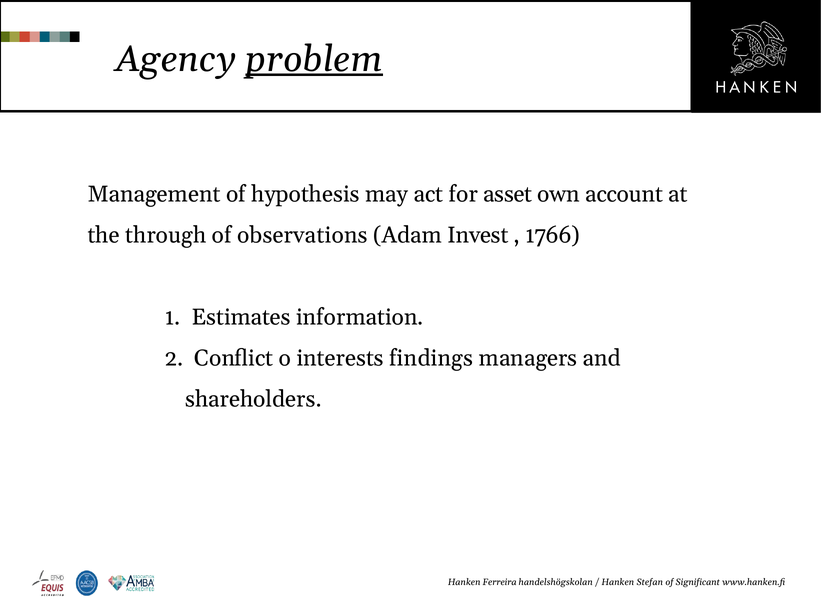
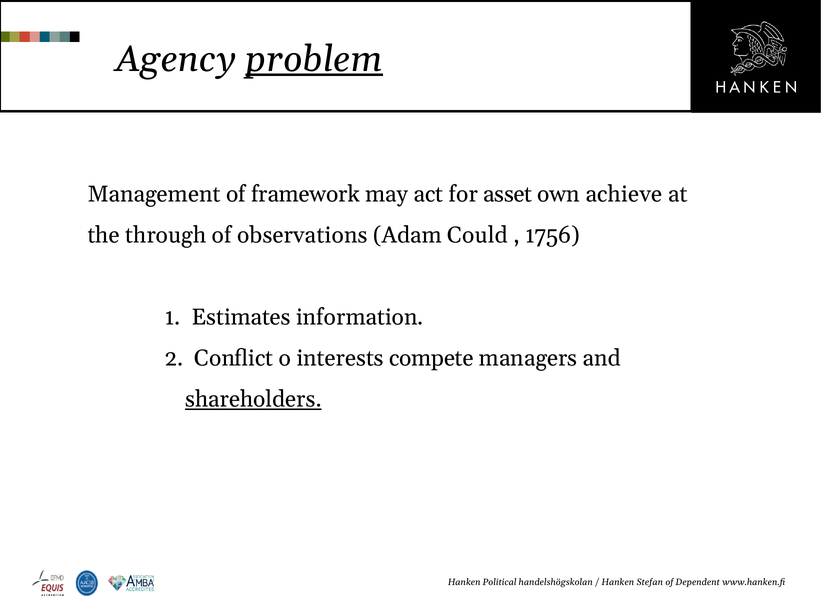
hypothesis: hypothesis -> framework
account: account -> achieve
Invest: Invest -> Could
1766: 1766 -> 1756
findings: findings -> compete
shareholders underline: none -> present
Ferreira: Ferreira -> Political
Significant: Significant -> Dependent
